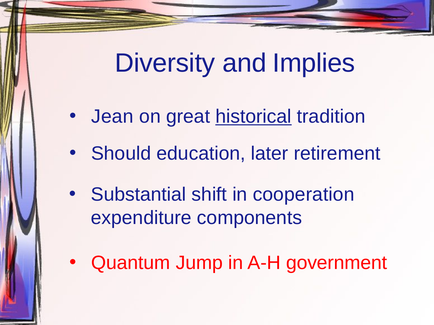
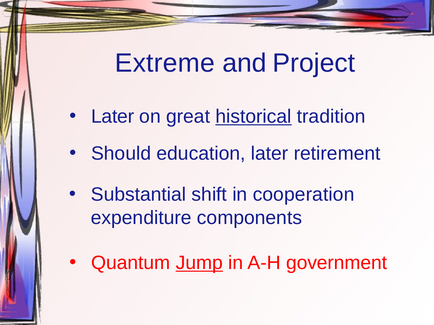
Diversity: Diversity -> Extreme
Implies: Implies -> Project
Jean at (112, 117): Jean -> Later
Jump underline: none -> present
